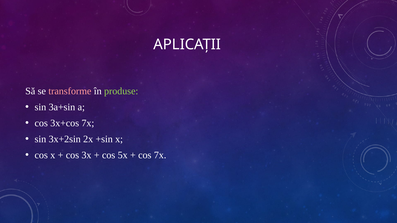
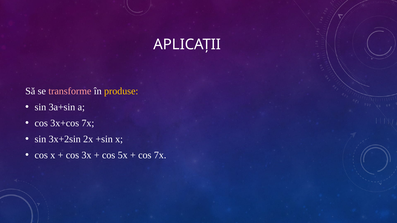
produse colour: light green -> yellow
